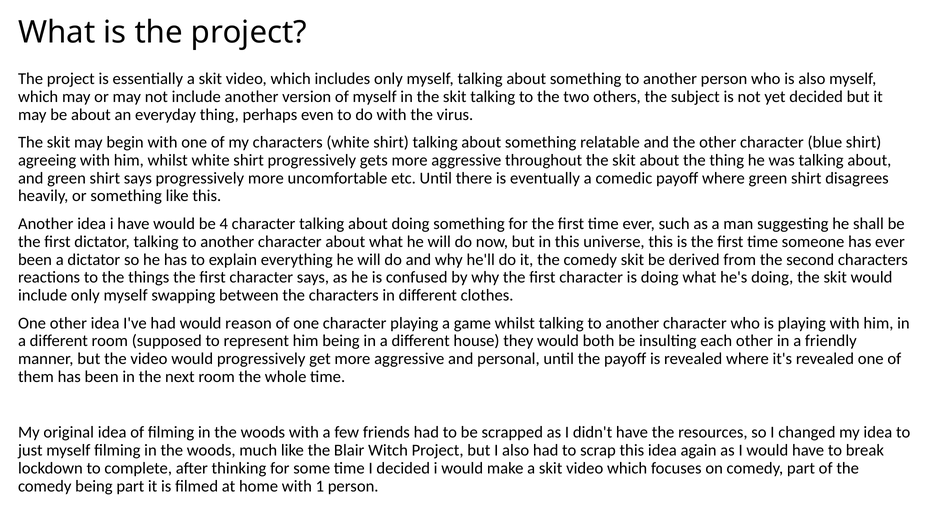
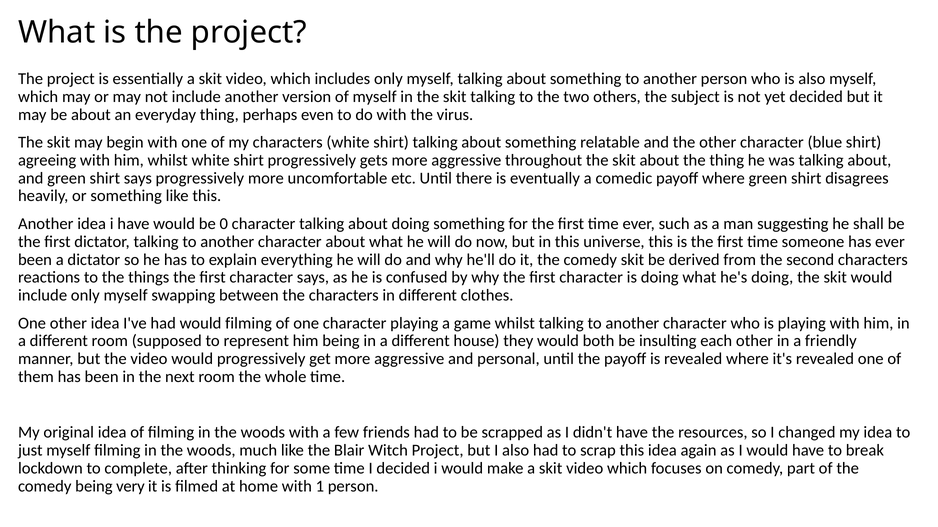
4: 4 -> 0
would reason: reason -> filming
being part: part -> very
